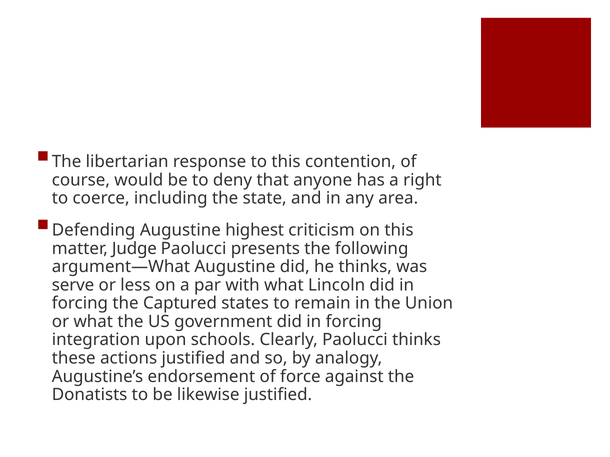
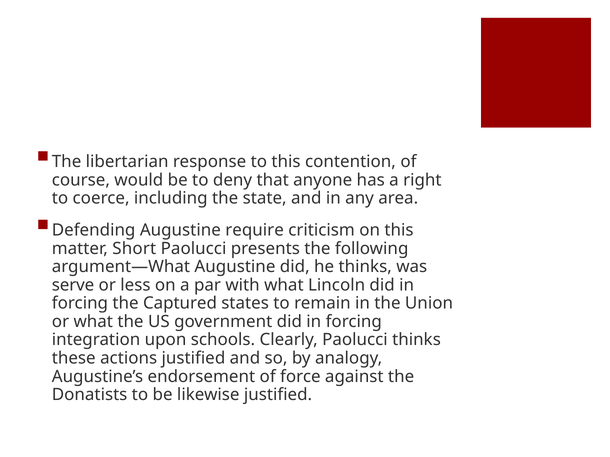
highest: highest -> require
Judge: Judge -> Short
